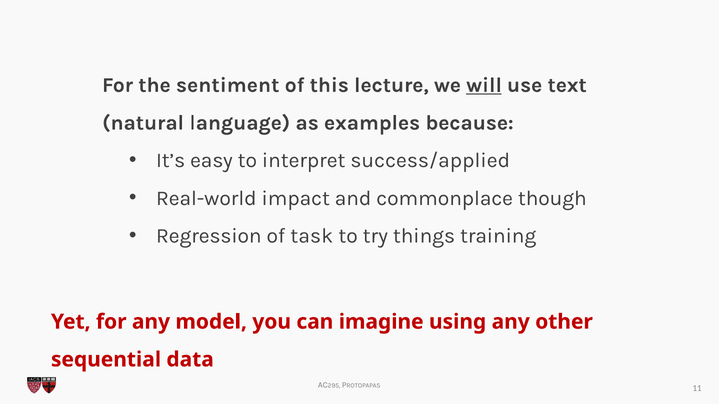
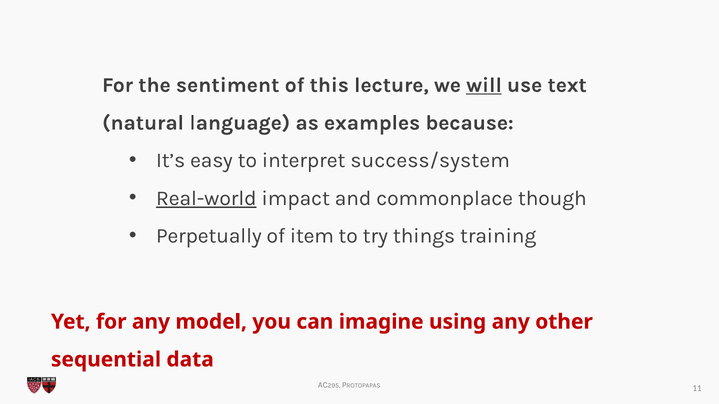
success/applied: success/applied -> success/system
Real-world underline: none -> present
Regression: Regression -> Perpetually
task: task -> item
